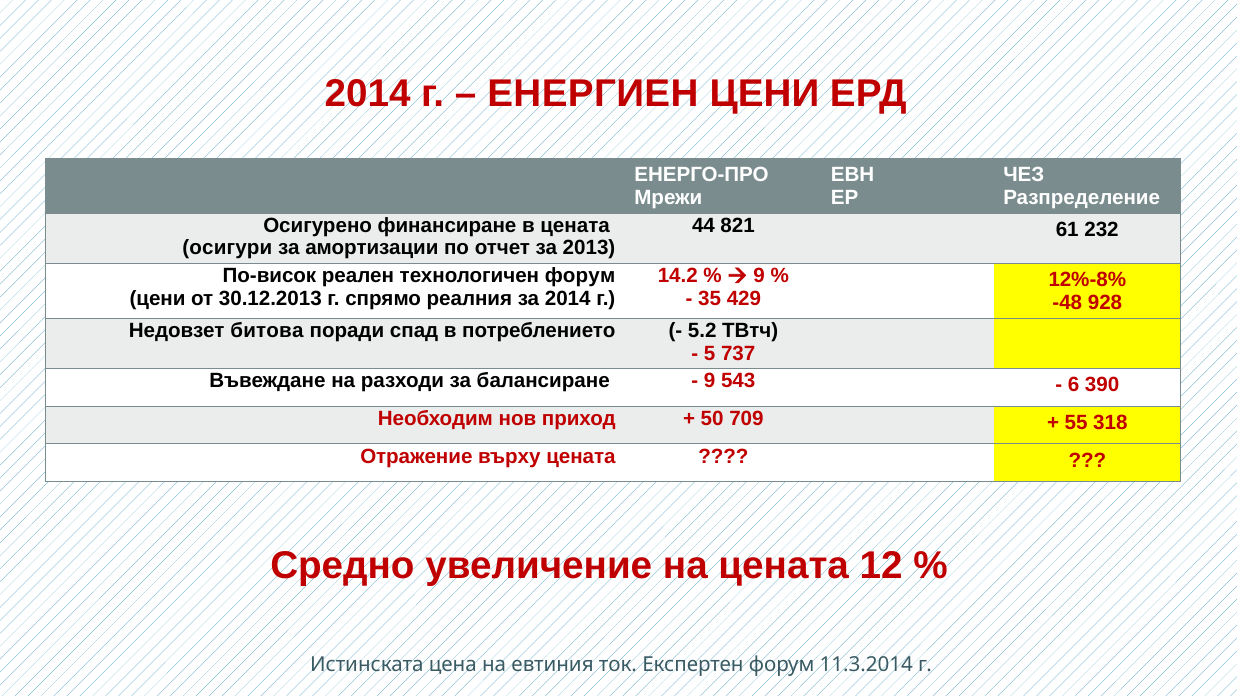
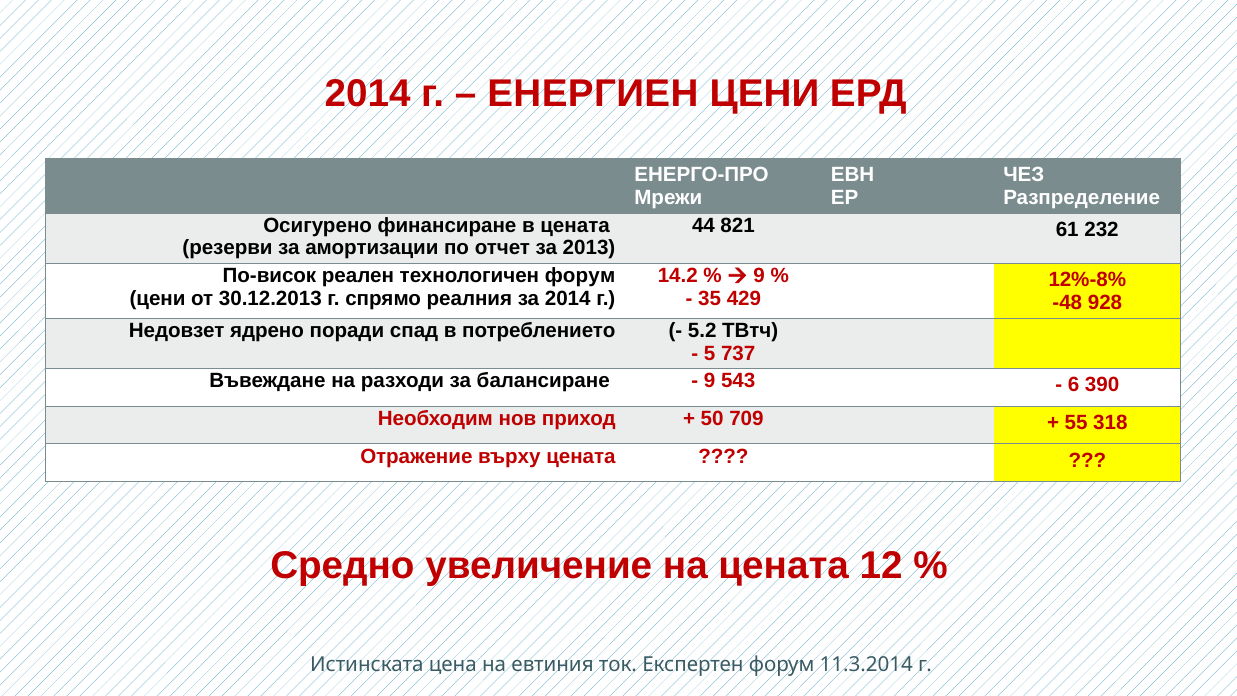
осигури: осигури -> резерви
битова: битова -> ядрено
